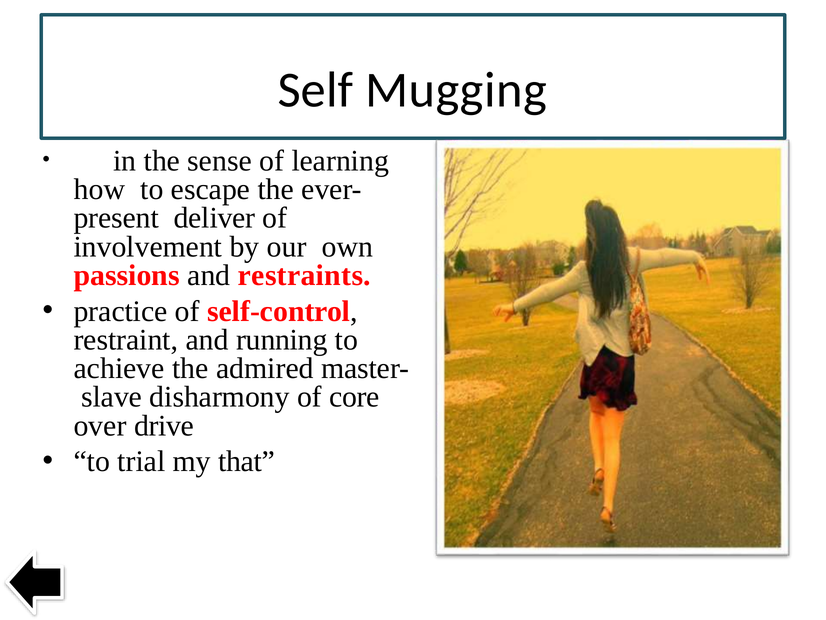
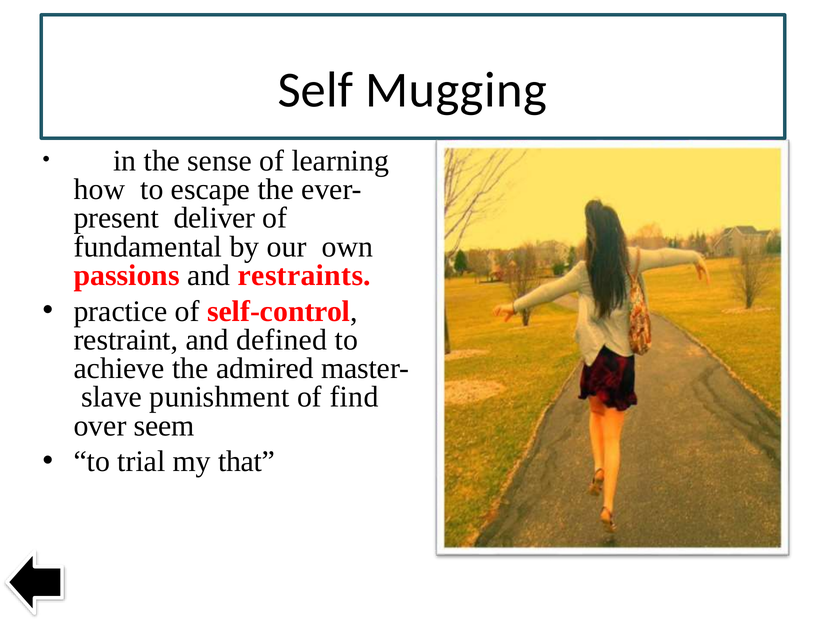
involvement: involvement -> fundamental
running: running -> defined
disharmony: disharmony -> punishment
core: core -> find
drive: drive -> seem
